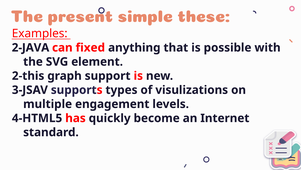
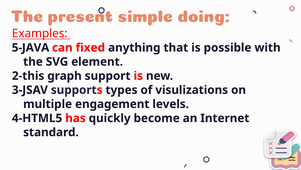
these: these -> doing
2-JAVA: 2-JAVA -> 5-JAVA
